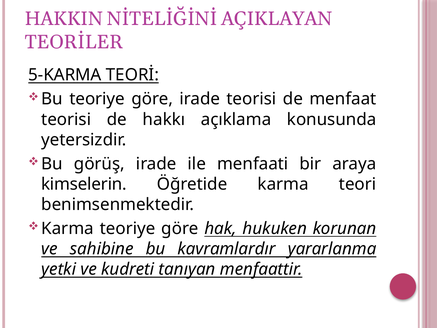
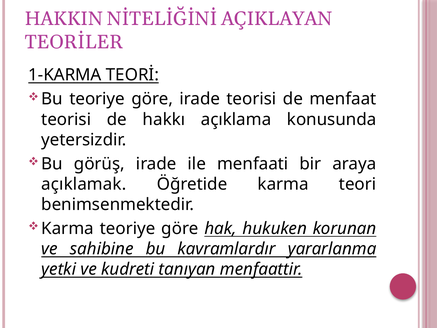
5-KARMA: 5-KARMA -> 1-KARMA
kimselerin: kimselerin -> açıklamak
